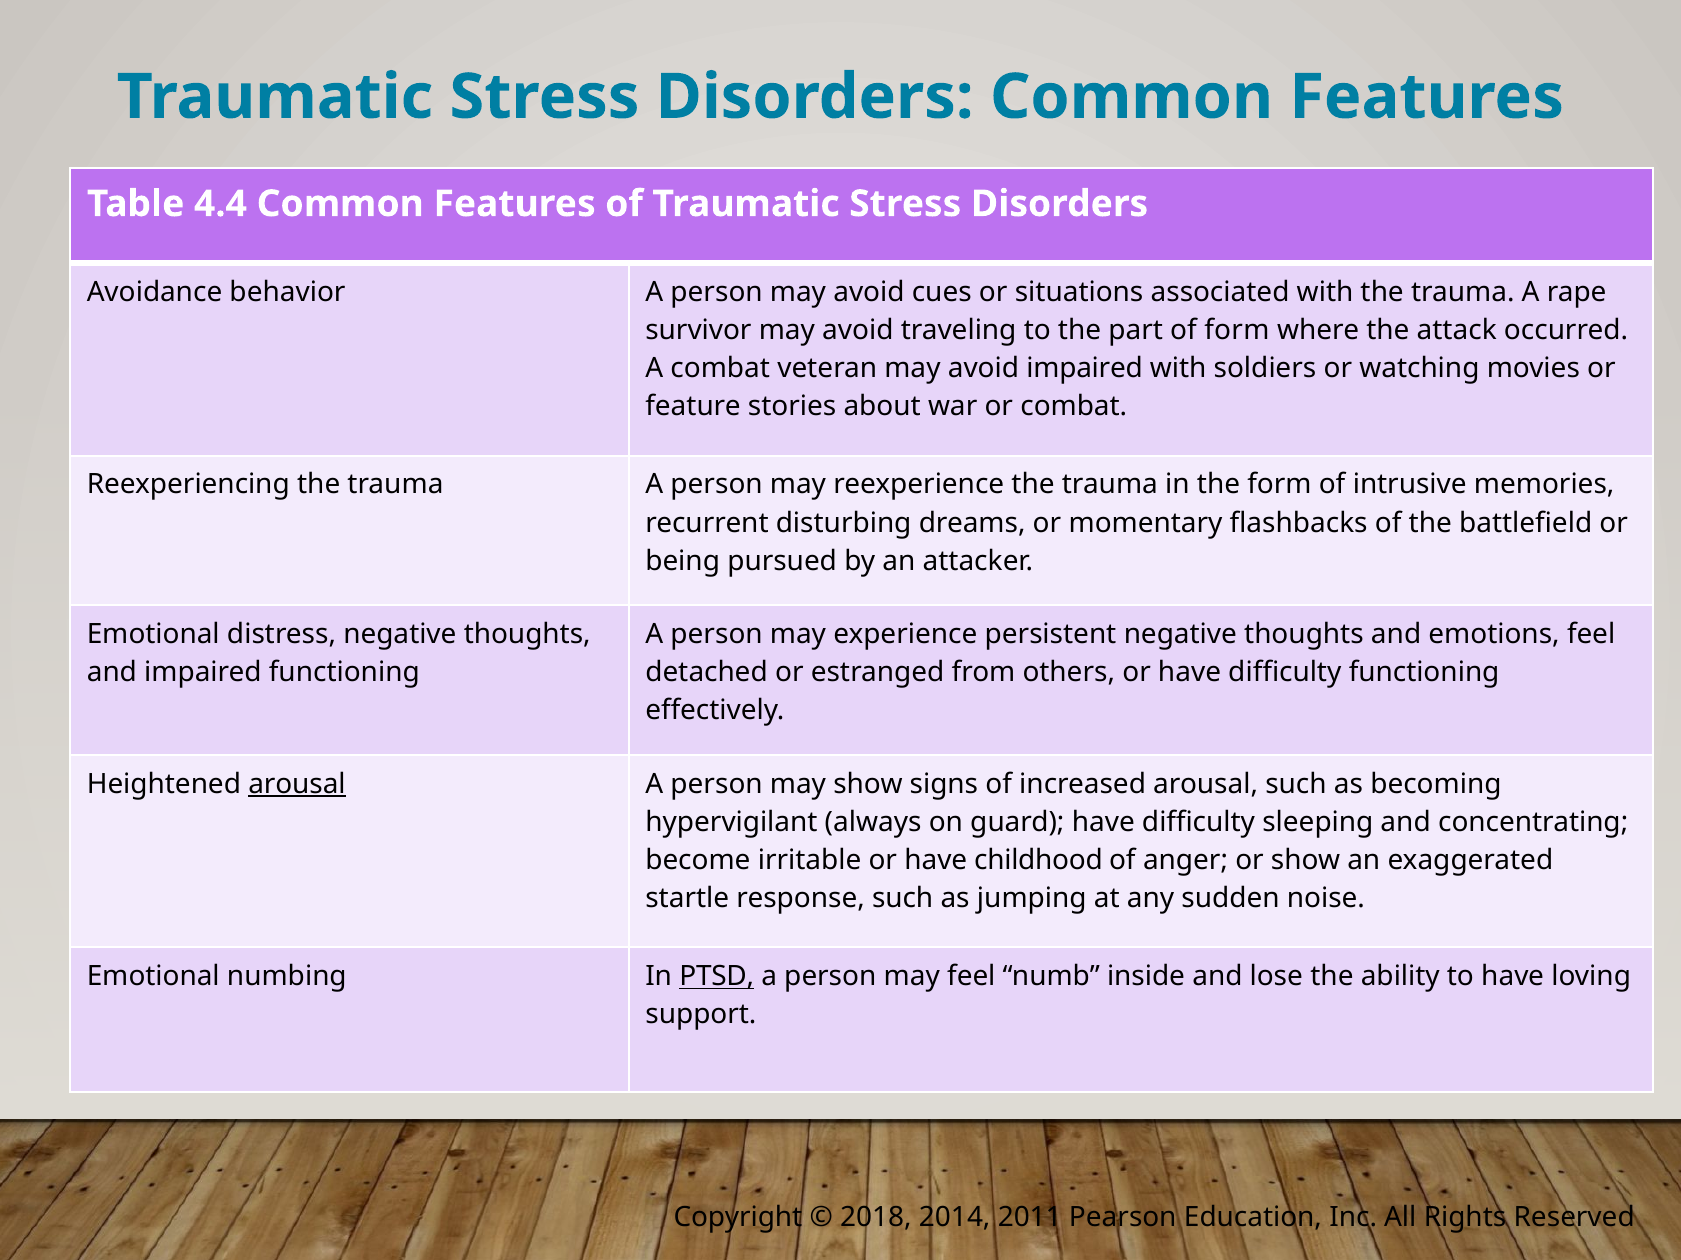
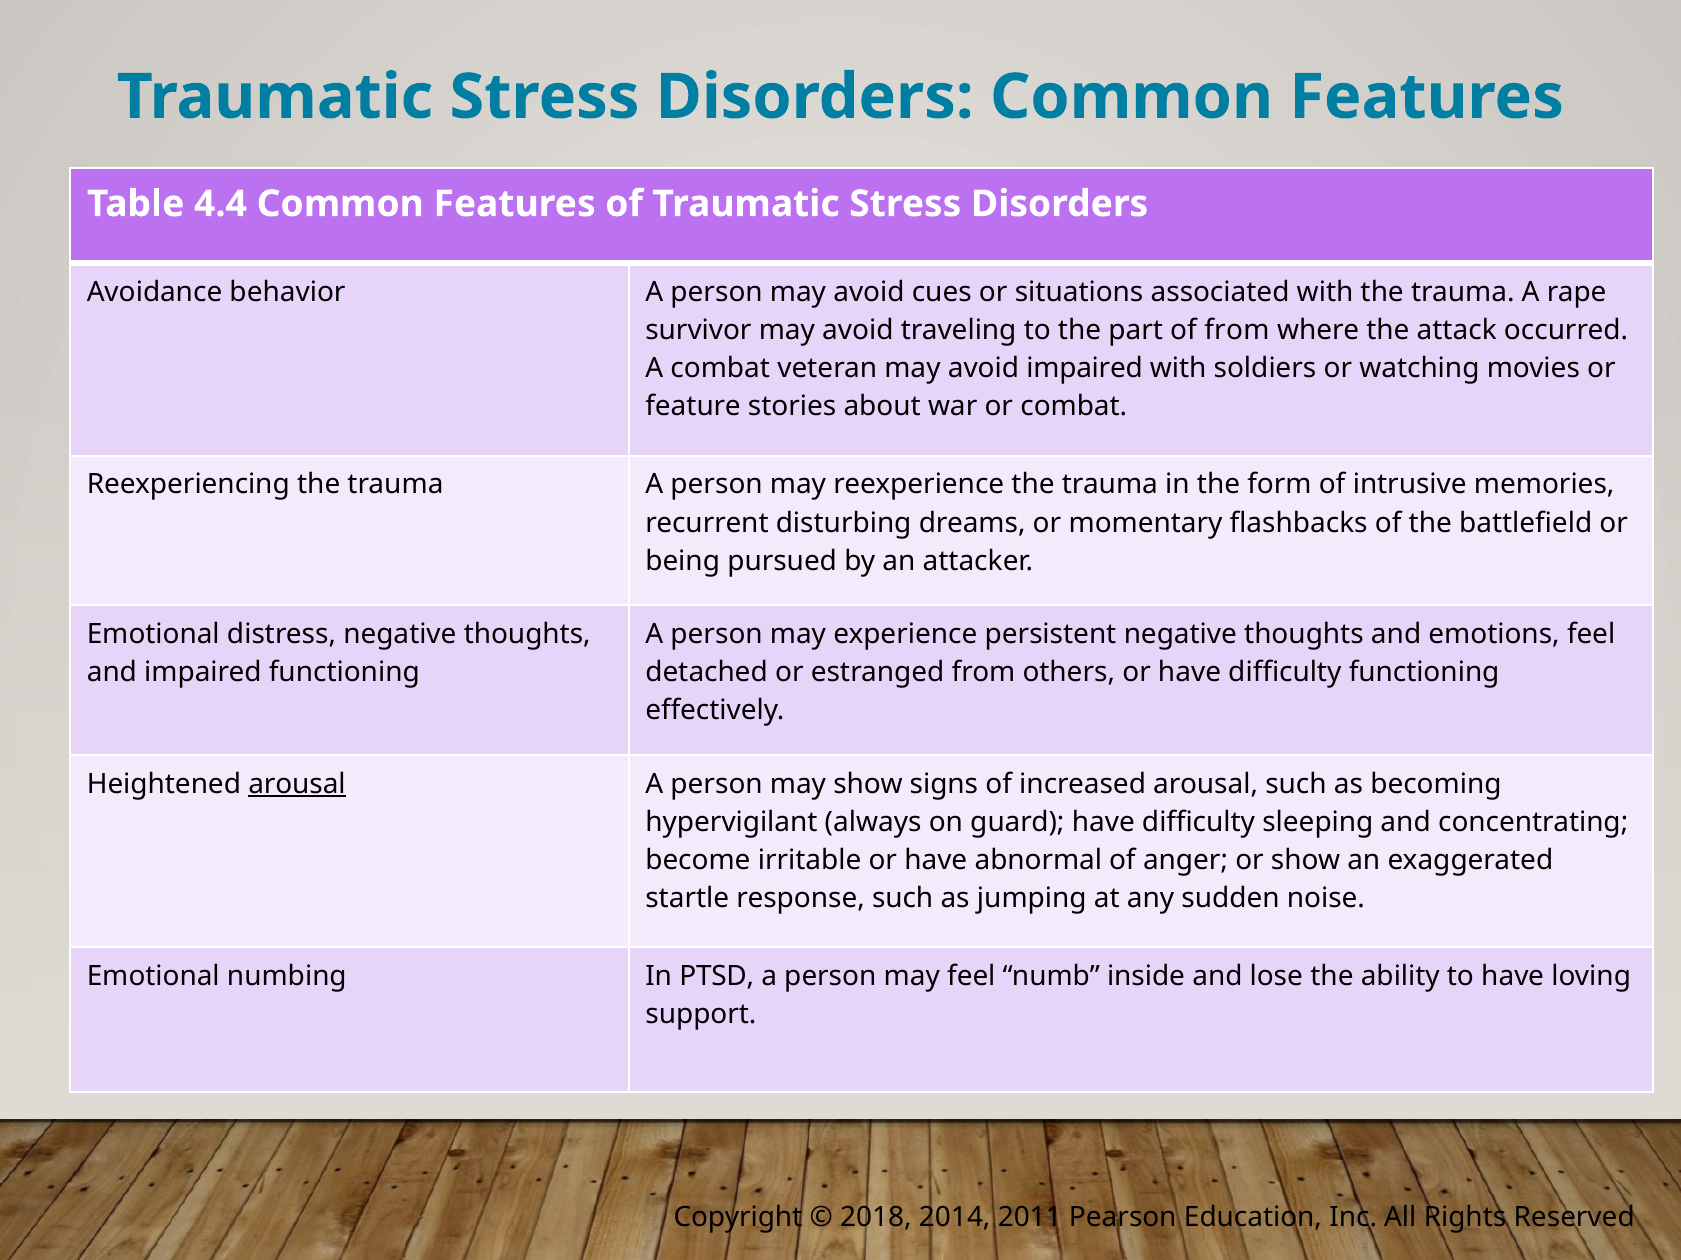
of form: form -> from
childhood: childhood -> abnormal
PTSD underline: present -> none
